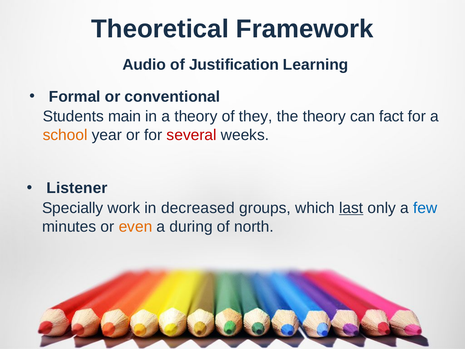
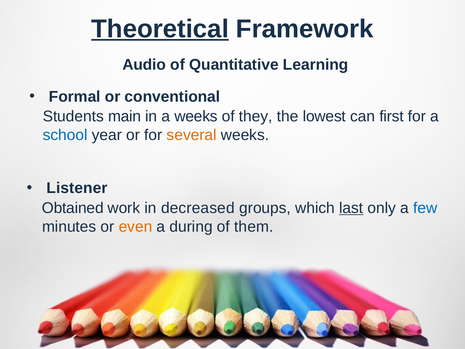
Theoretical underline: none -> present
Justification: Justification -> Quantitative
a theory: theory -> weeks
the theory: theory -> lowest
fact: fact -> first
school colour: orange -> blue
several colour: red -> orange
Specially: Specially -> Obtained
north: north -> them
